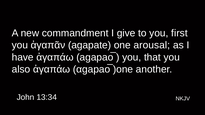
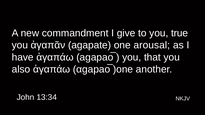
first: first -> true
